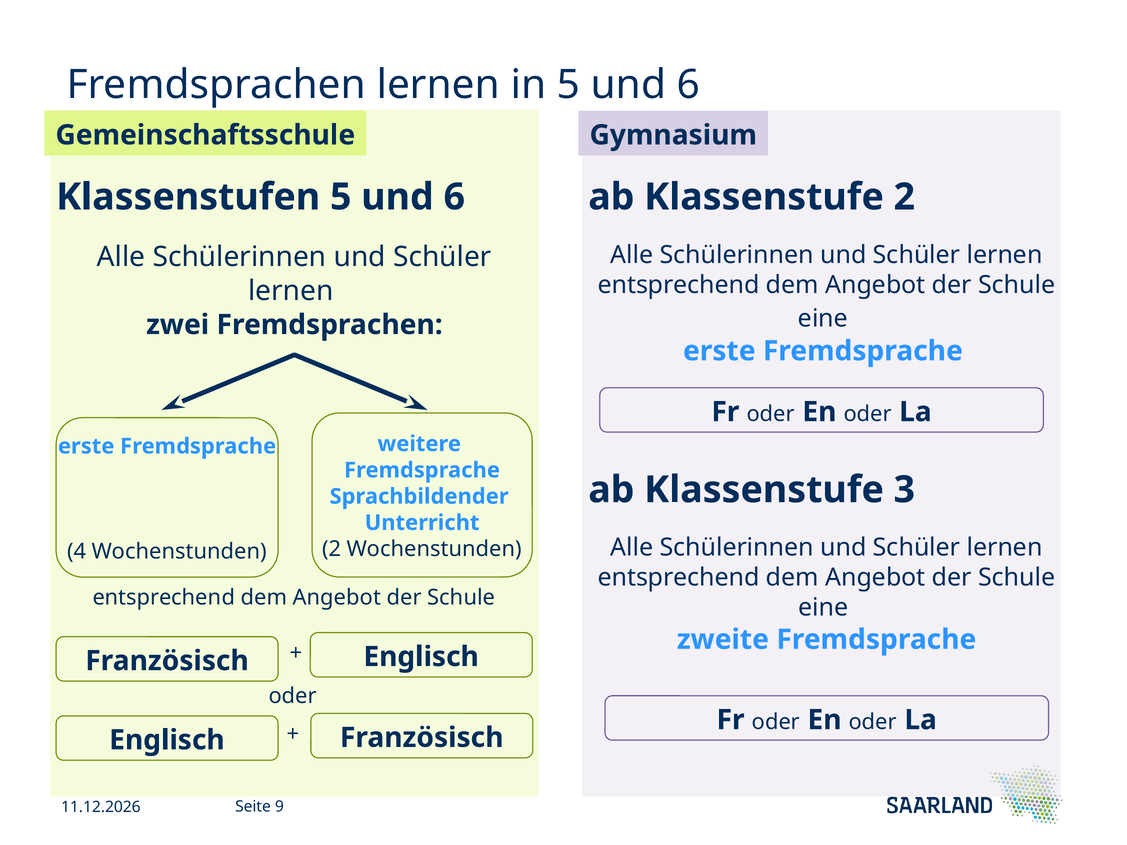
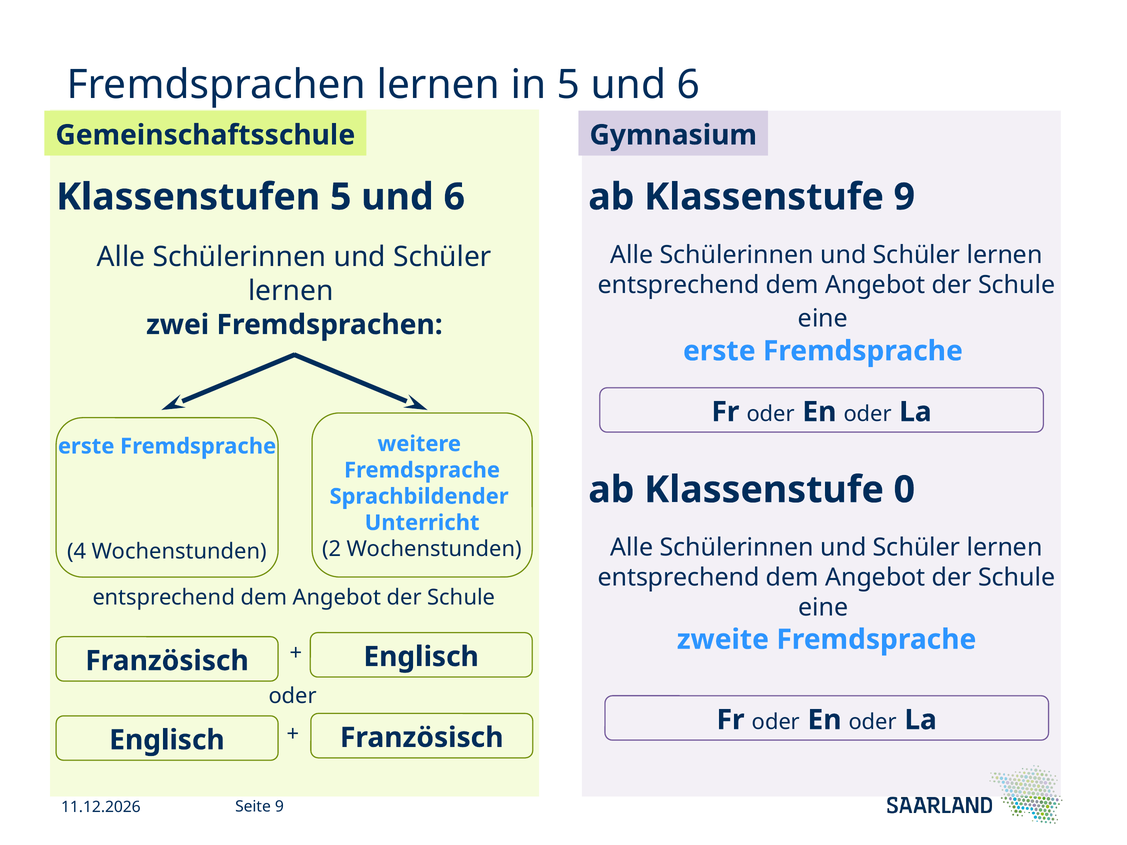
Klassenstufe 2: 2 -> 9
3: 3 -> 0
